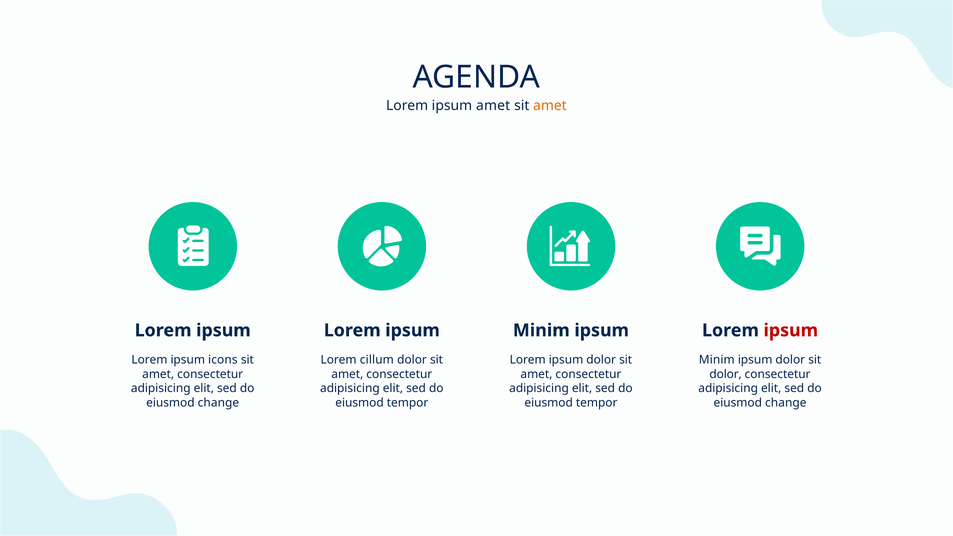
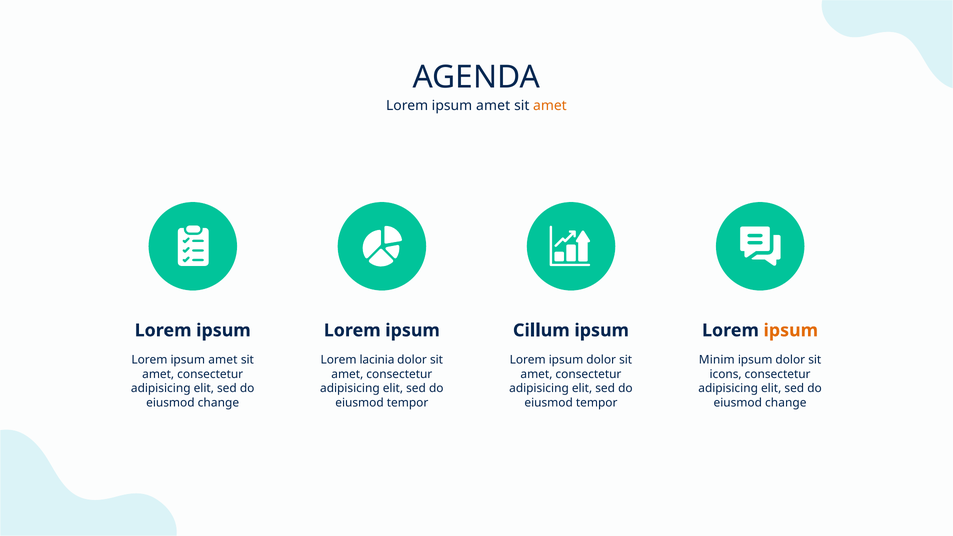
Minim at (541, 330): Minim -> Cillum
ipsum at (791, 330) colour: red -> orange
icons at (223, 360): icons -> amet
cillum: cillum -> lacinia
dolor at (726, 374): dolor -> icons
